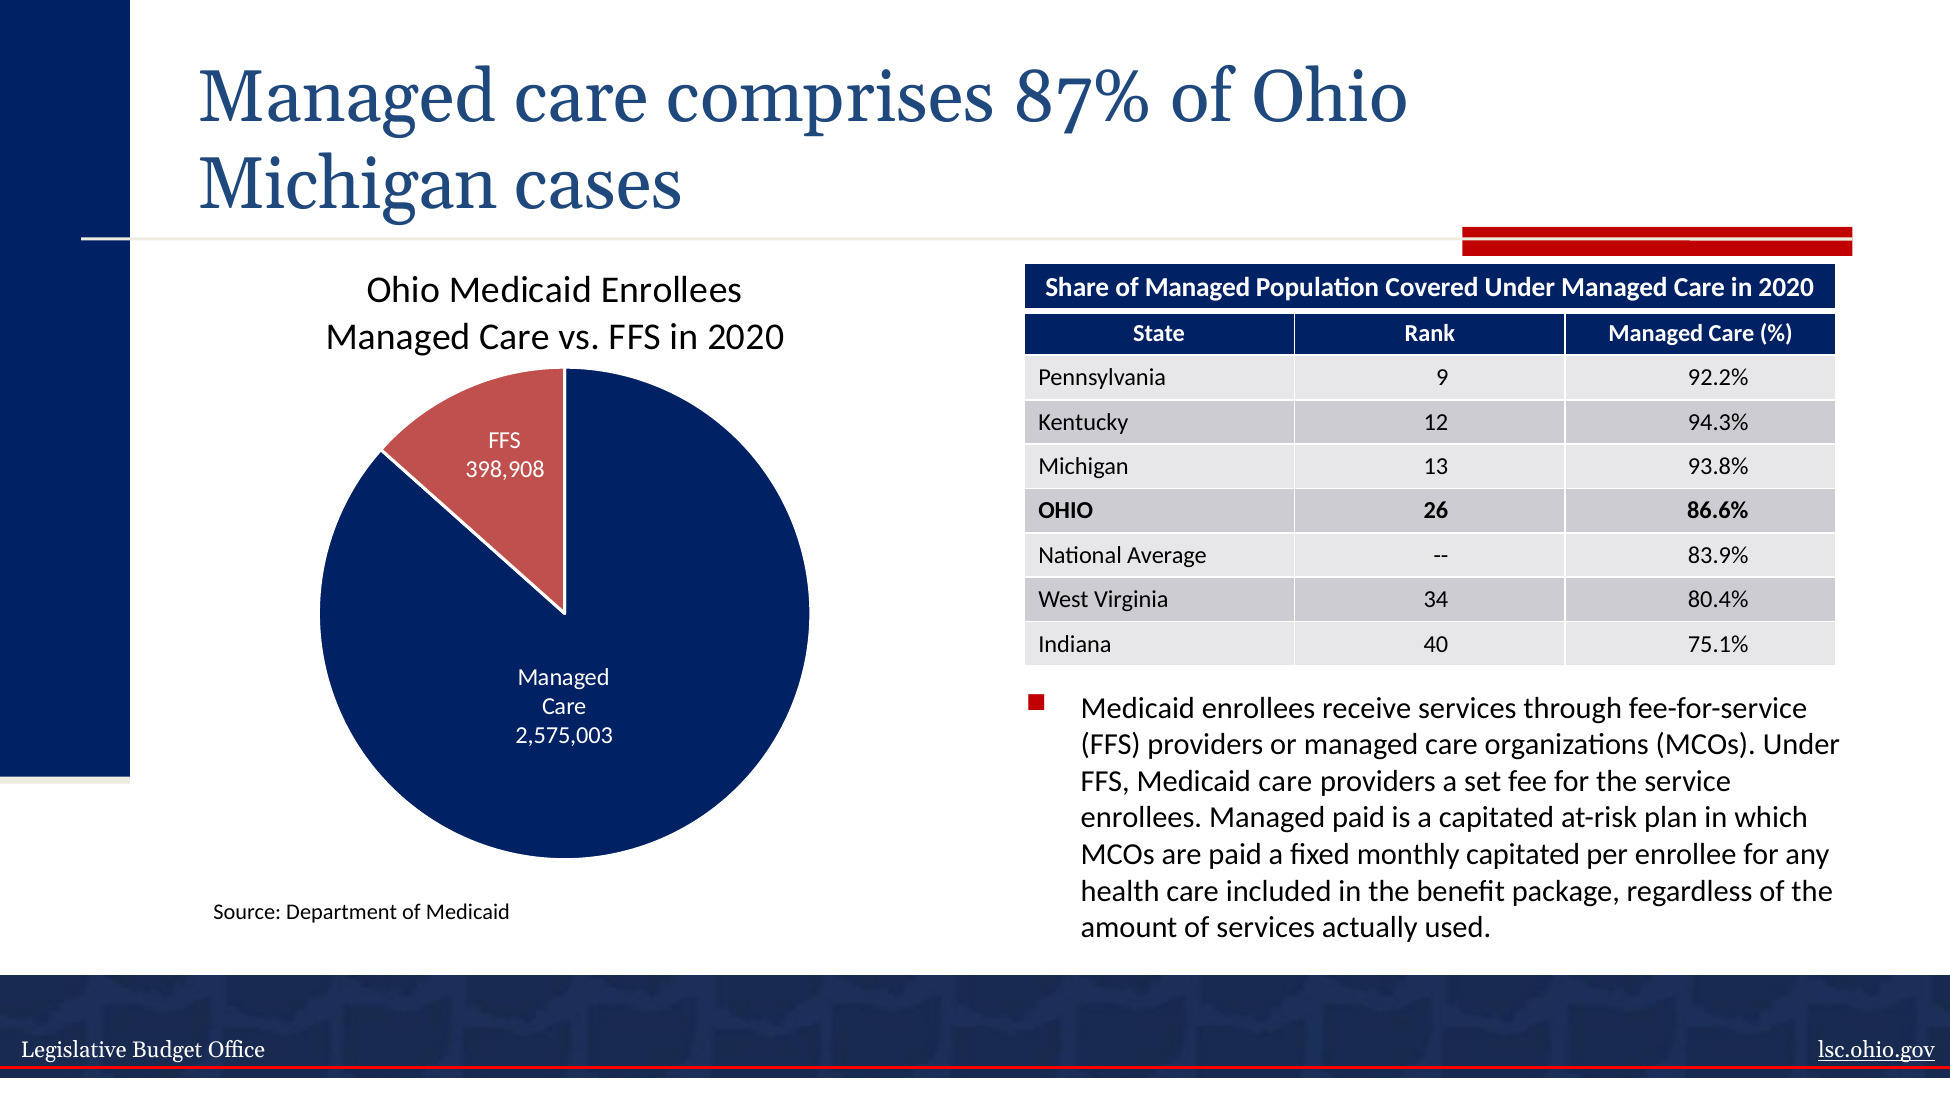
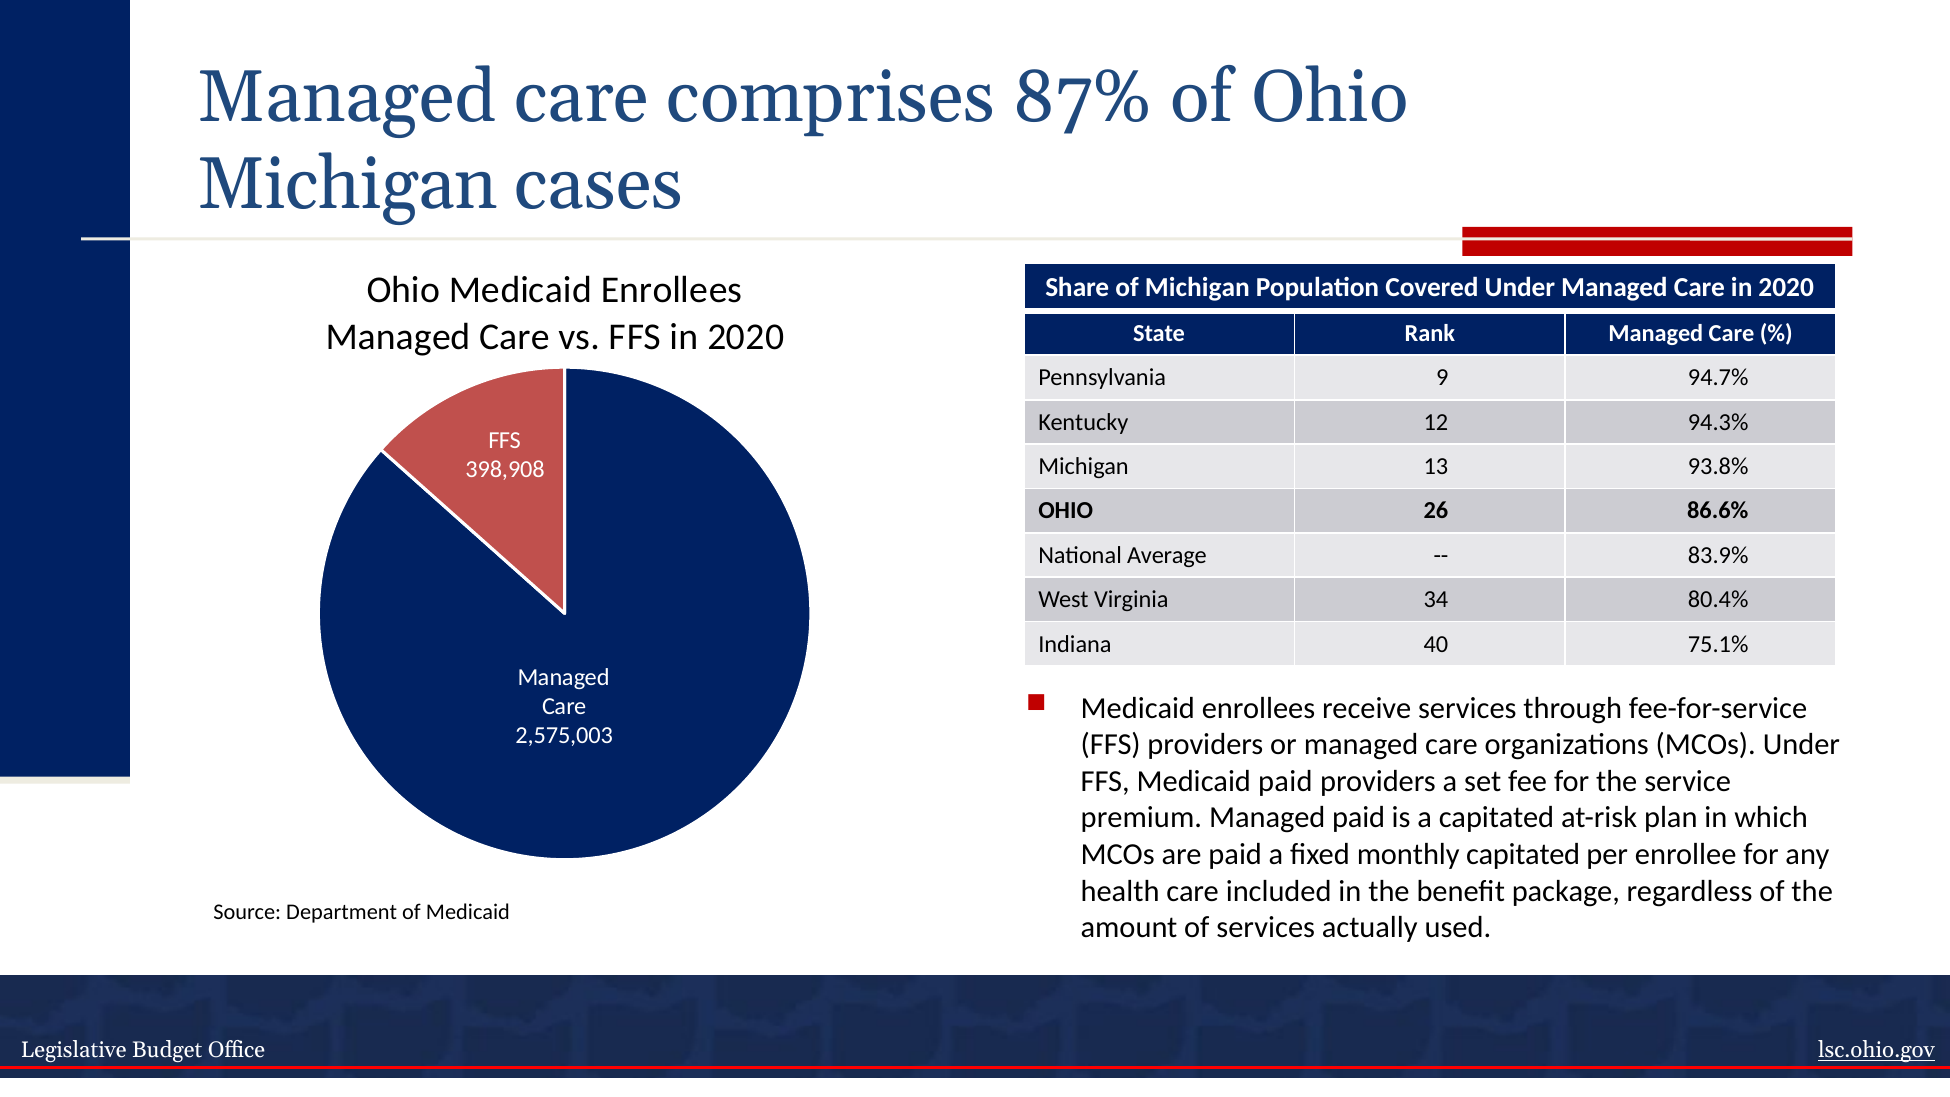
of Managed: Managed -> Michigan
92.2%: 92.2% -> 94.7%
Medicaid care: care -> paid
enrollees at (1141, 818): enrollees -> premium
